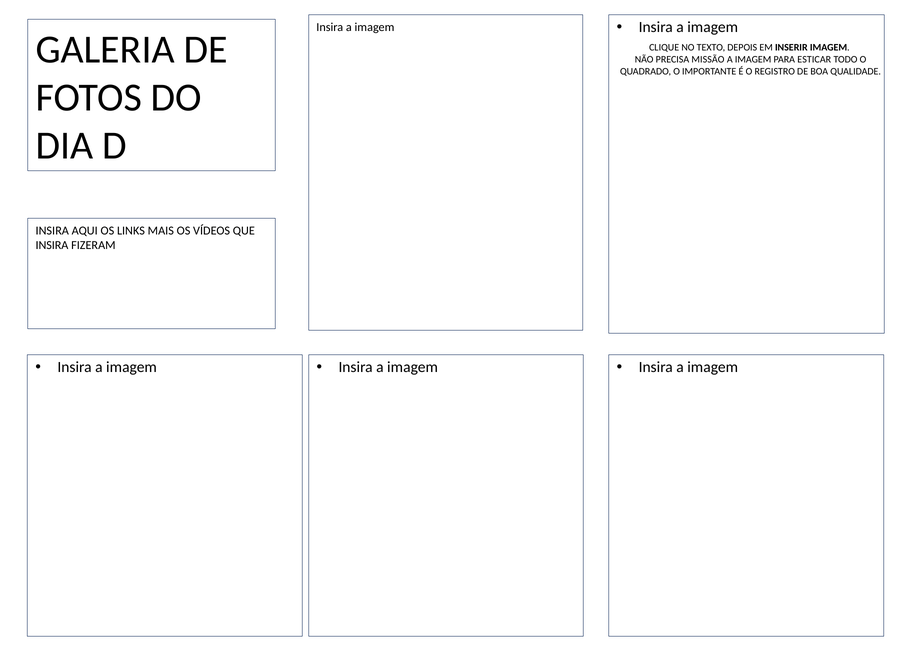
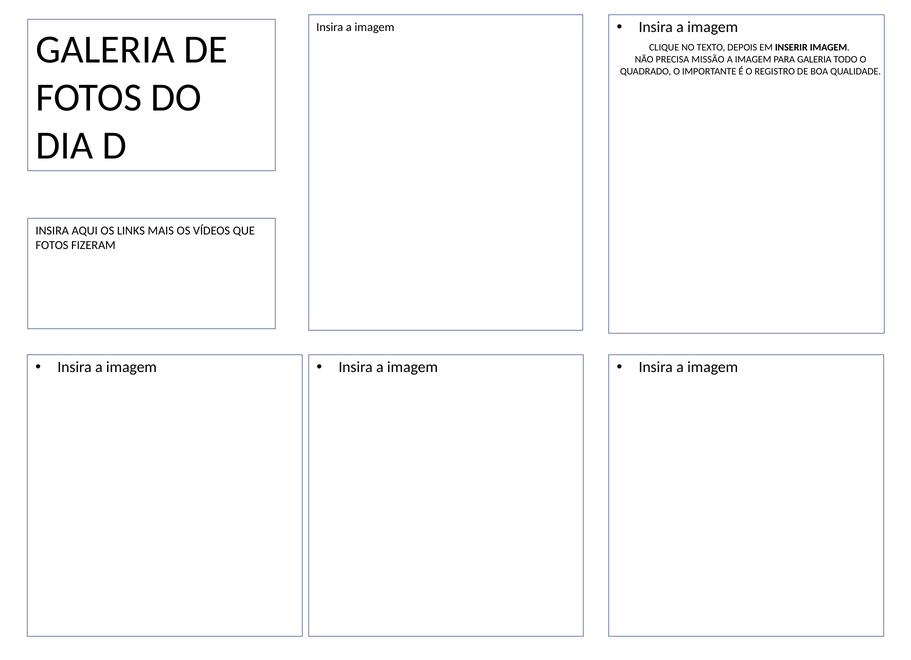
PARA ESTICAR: ESTICAR -> GALERIA
INSIRA at (52, 245): INSIRA -> FOTOS
